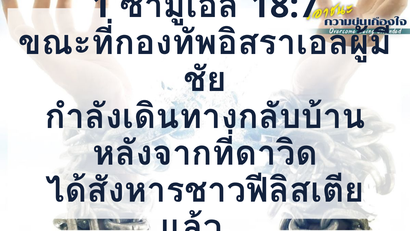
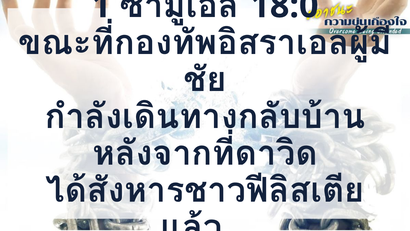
18:7: 18:7 -> 18:0
